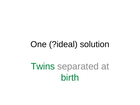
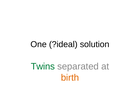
birth colour: green -> orange
